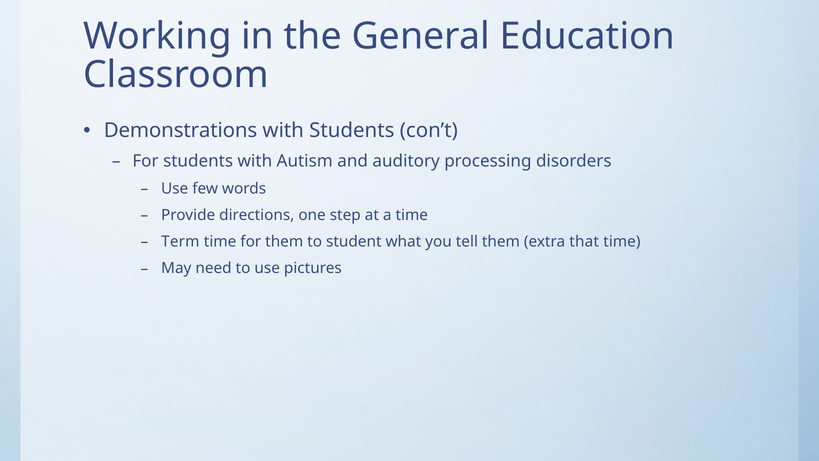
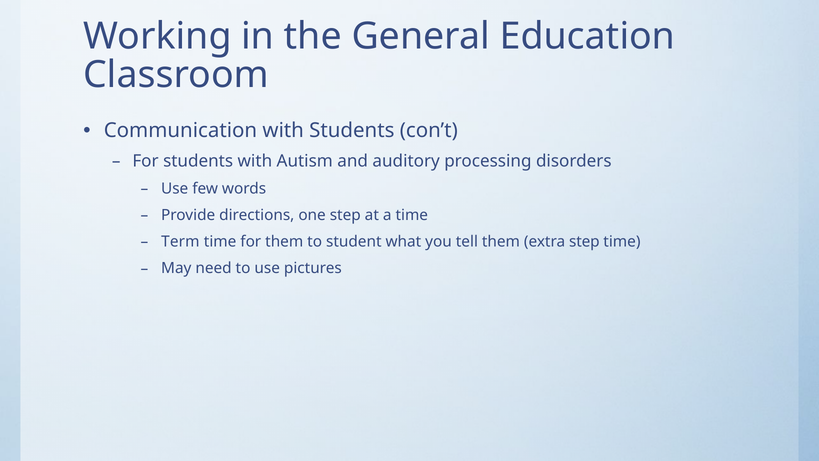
Demonstrations: Demonstrations -> Communication
extra that: that -> step
